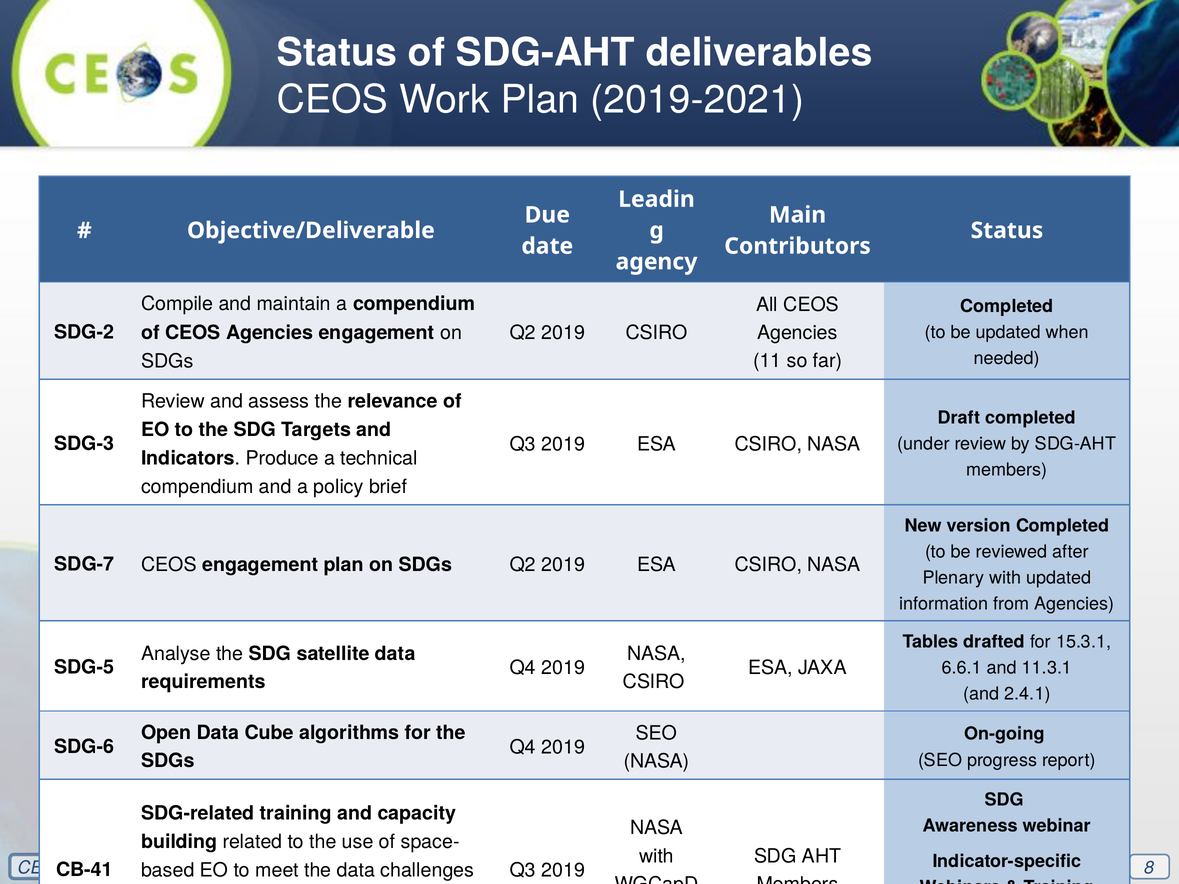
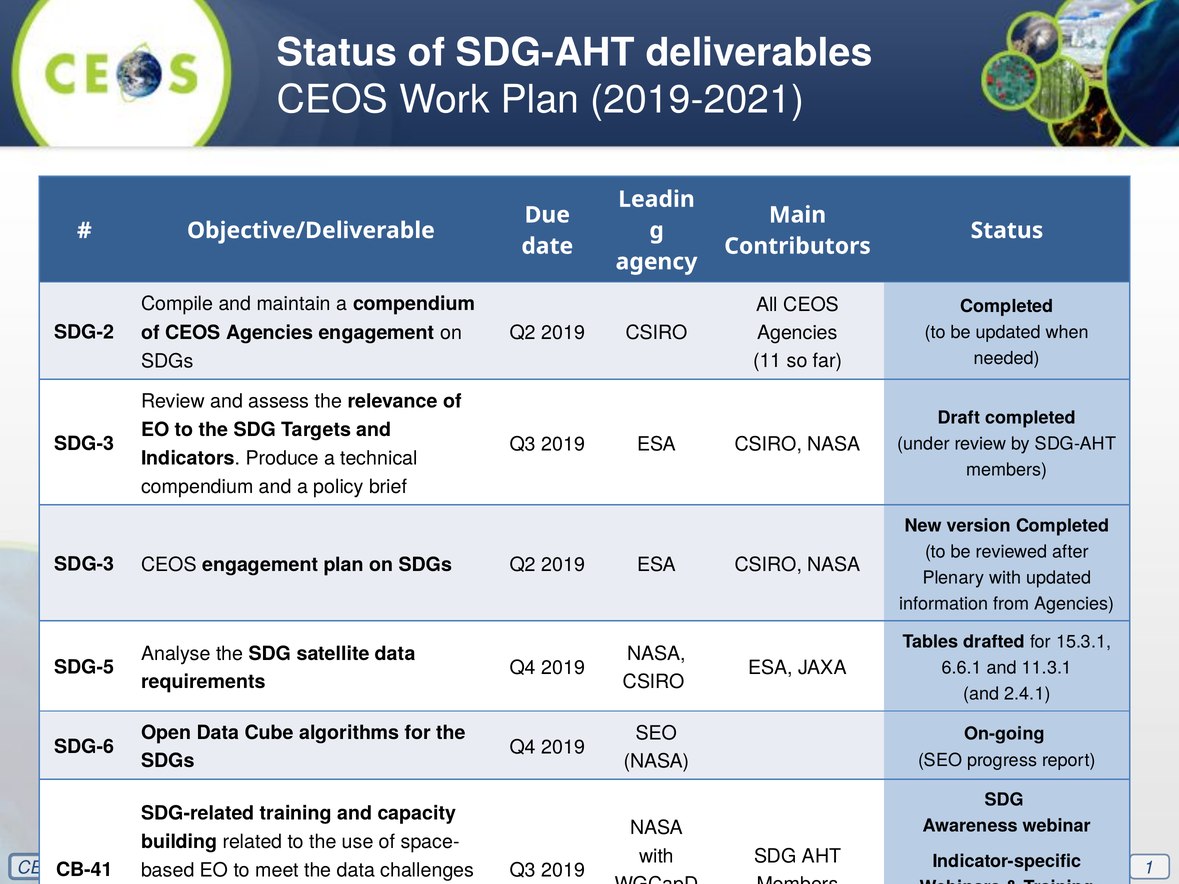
SDG-7 at (84, 565): SDG-7 -> SDG-3
8: 8 -> 1
